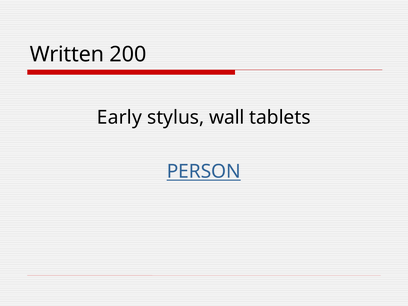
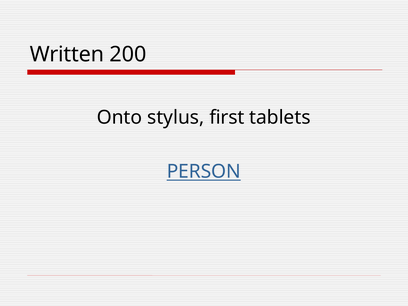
Early: Early -> Onto
wall: wall -> first
